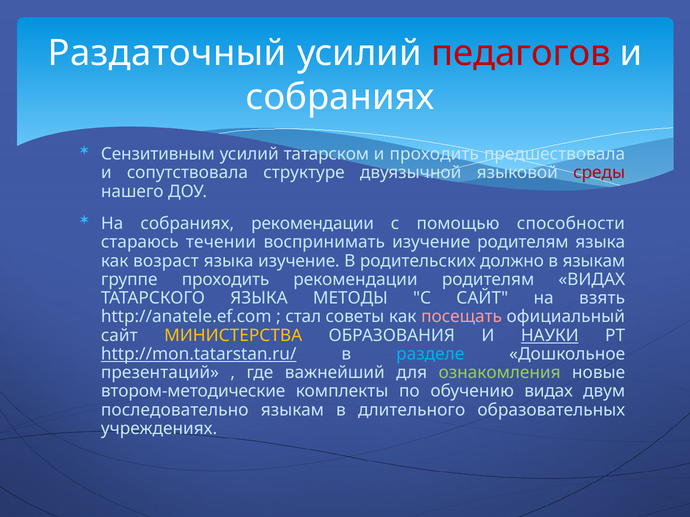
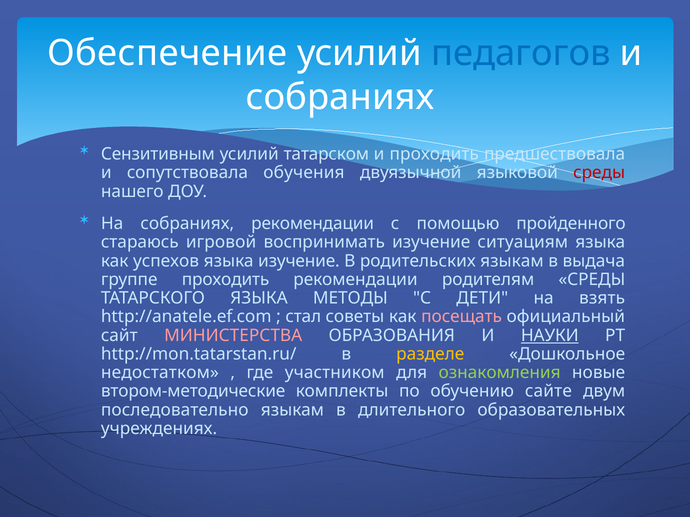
Раздаточный: Раздаточный -> Обеспечение
педагогов colour: red -> blue
структуре: структуре -> обучения
способности: способности -> пройденного
течении: течении -> игровой
изучение родителям: родителям -> ситуациям
возраст: возраст -> успехов
родительских должно: должно -> языкам
в языкам: языкам -> выдача
родителям ВИДАХ: ВИДАХ -> СРЕДЫ
С САЙТ: САЙТ -> ДЕТИ
МИНИСТЕРСТВА colour: yellow -> pink
http://mon.tatarstan.ru/ underline: present -> none
разделе colour: light blue -> yellow
презентаций: презентаций -> недостатком
важнейший: важнейший -> участником
обучению видах: видах -> сайте
